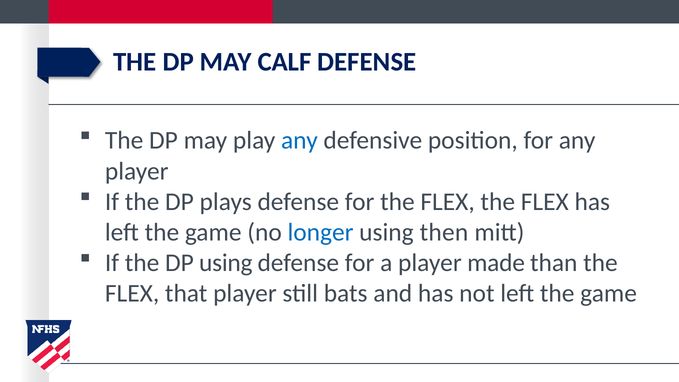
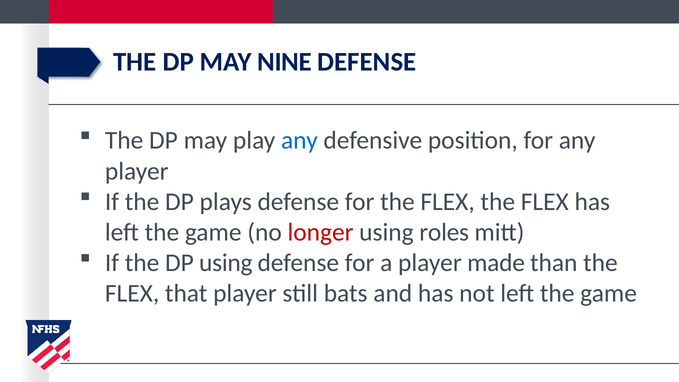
CALF: CALF -> NINE
longer colour: blue -> red
then: then -> roles
